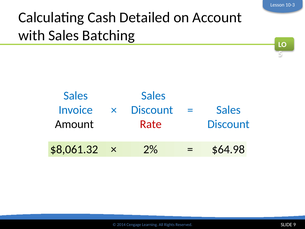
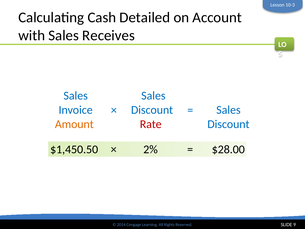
Batching: Batching -> Receives
Amount colour: black -> orange
$8,061.32: $8,061.32 -> $1,450.50
$64.98: $64.98 -> $28.00
